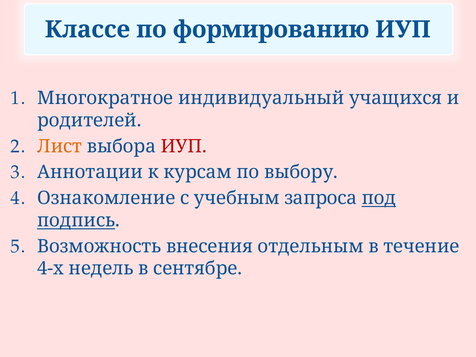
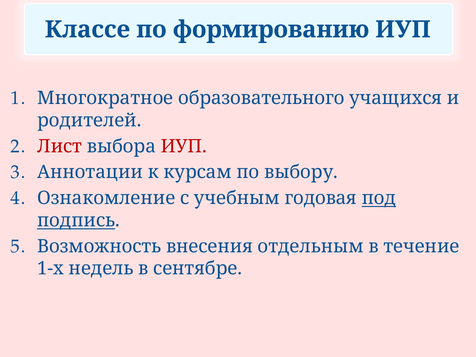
индивидуальный: индивидуальный -> образовательного
Лист colour: orange -> red
запроса: запроса -> годовая
4-х: 4-х -> 1-х
